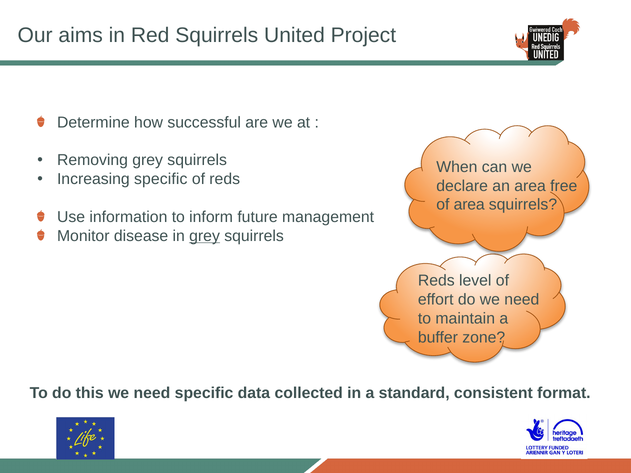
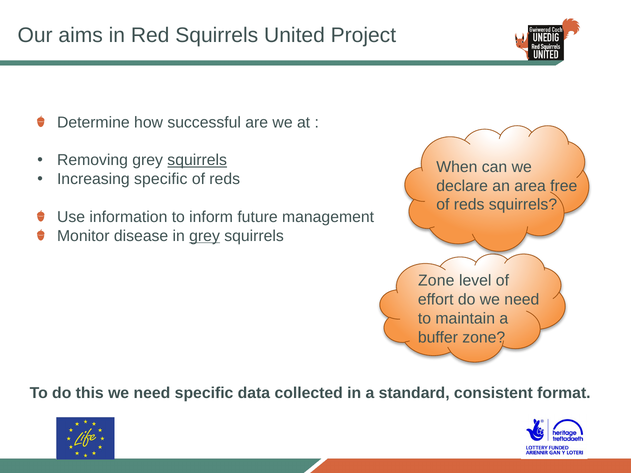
squirrels at (197, 160) underline: none -> present
area at (469, 205): area -> reds
Reds at (436, 281): Reds -> Zone
